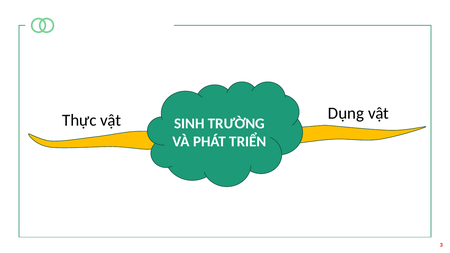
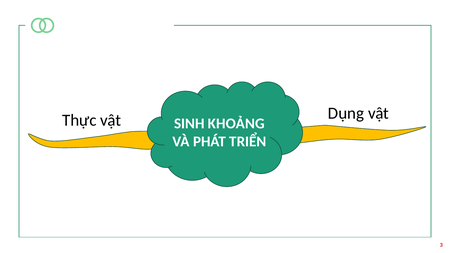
TRƯỜNG: TRƯỜNG -> KHOẢNG
